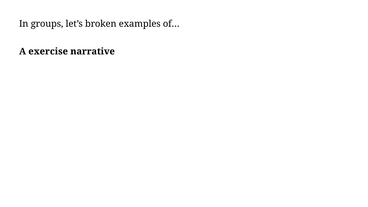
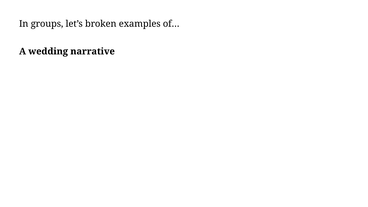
exercise: exercise -> wedding
